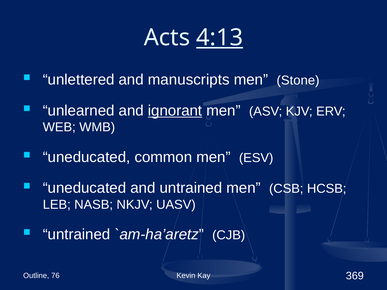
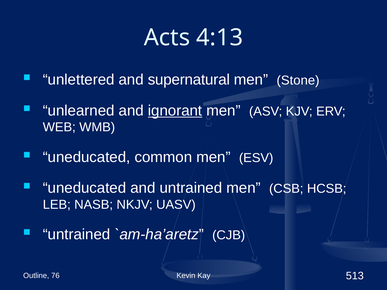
4:13 underline: present -> none
manuscripts: manuscripts -> supernatural
369: 369 -> 513
